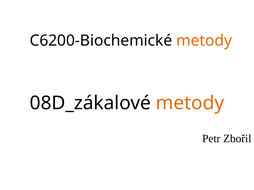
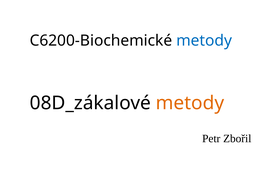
metody at (204, 41) colour: orange -> blue
